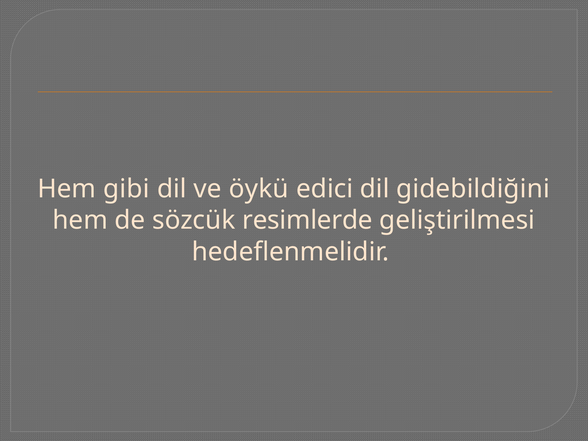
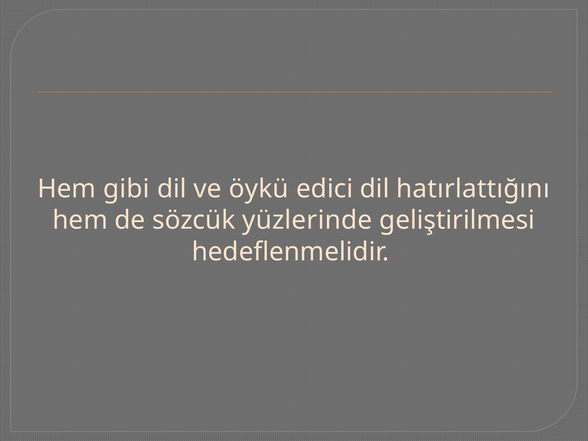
gidebildiğini: gidebildiğini -> hatırlattığını
resimlerde: resimlerde -> yüzlerinde
